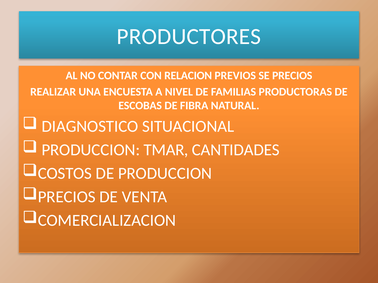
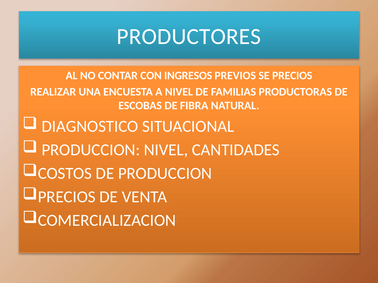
RELACION: RELACION -> INGRESOS
PRODUCCION TMAR: TMAR -> NIVEL
